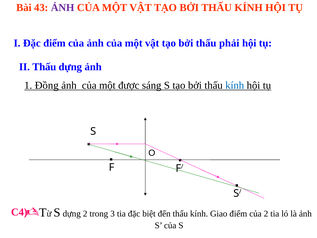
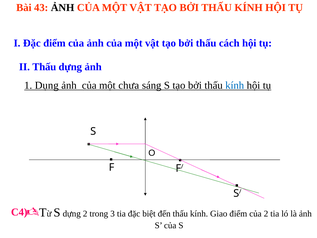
ẢNH at (63, 8) colour: purple -> black
phải: phải -> cách
Đồng: Đồng -> Dụng
được: được -> chưa
